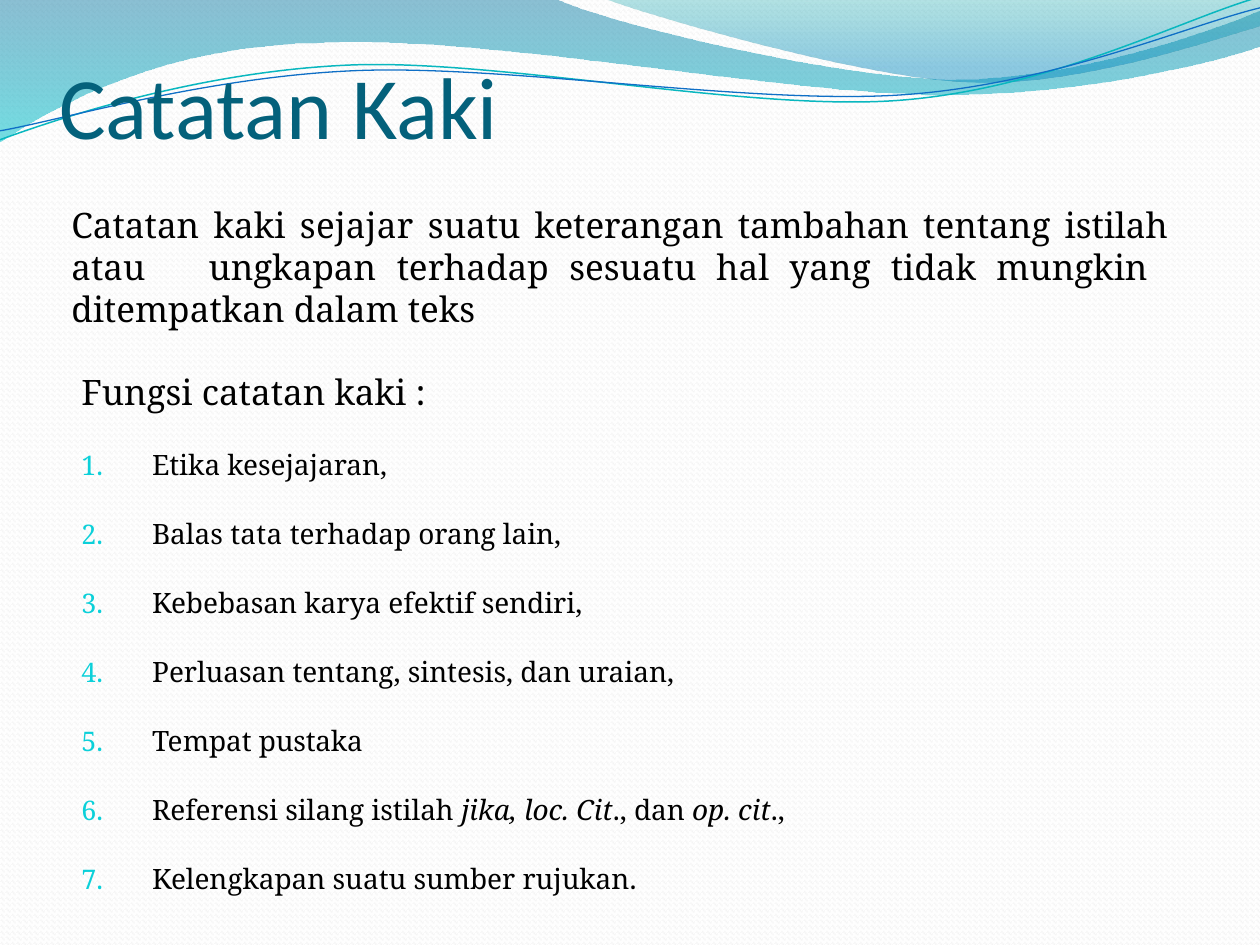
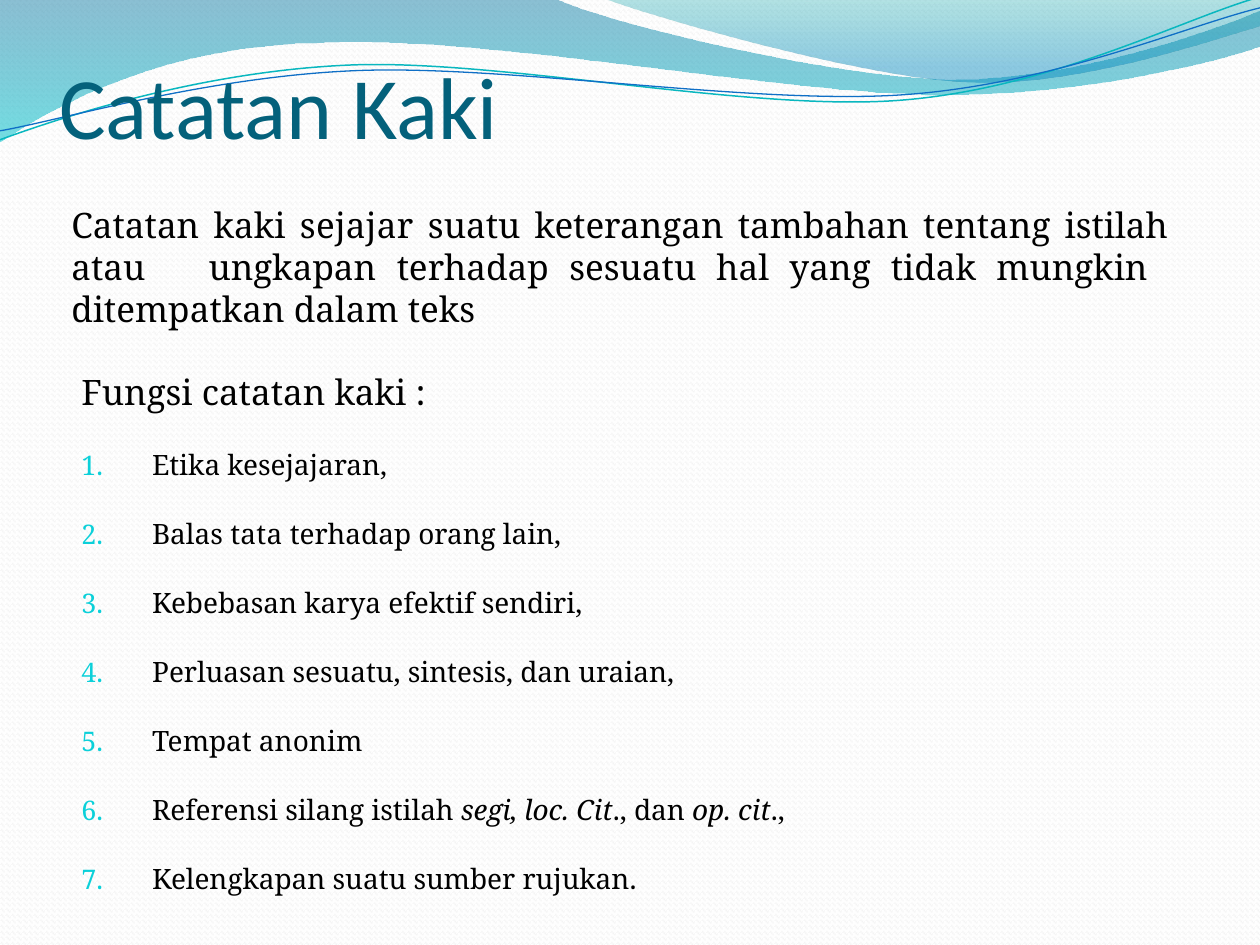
Perluasan tentang: tentang -> sesuatu
pustaka: pustaka -> anonim
jika: jika -> segi
